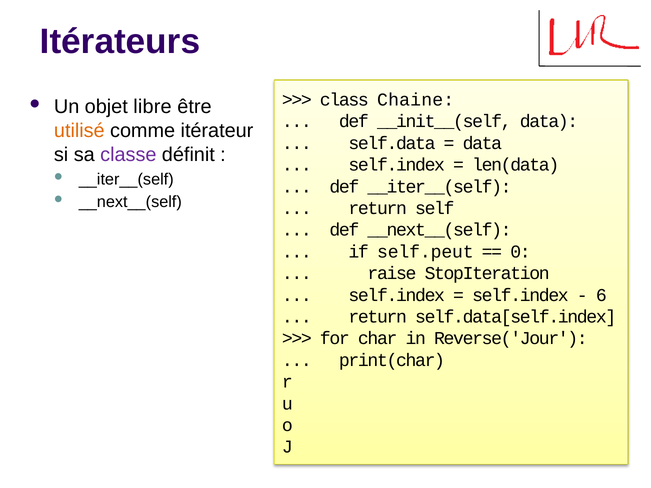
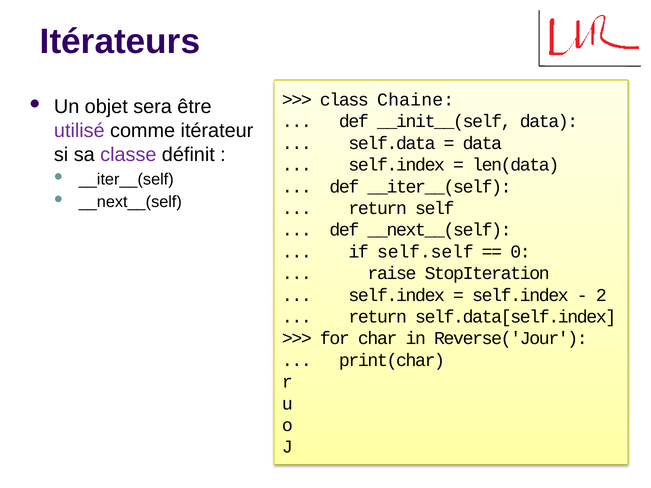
libre: libre -> sera
utilisé colour: orange -> purple
self.peut: self.peut -> self.self
6: 6 -> 2
